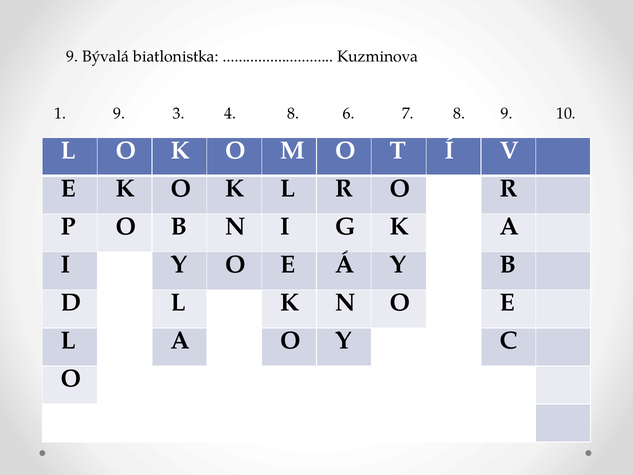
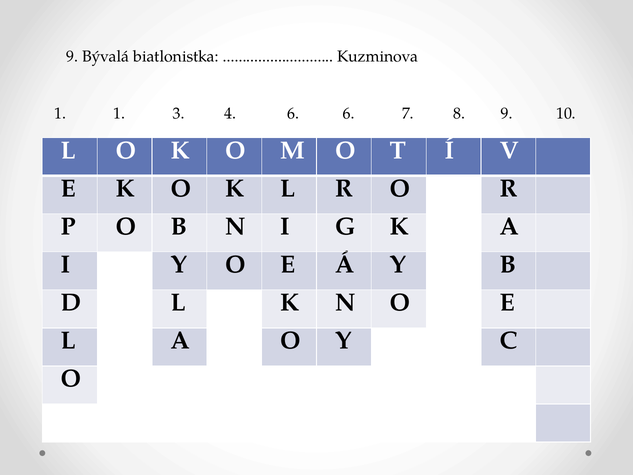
1 9: 9 -> 1
4 8: 8 -> 6
